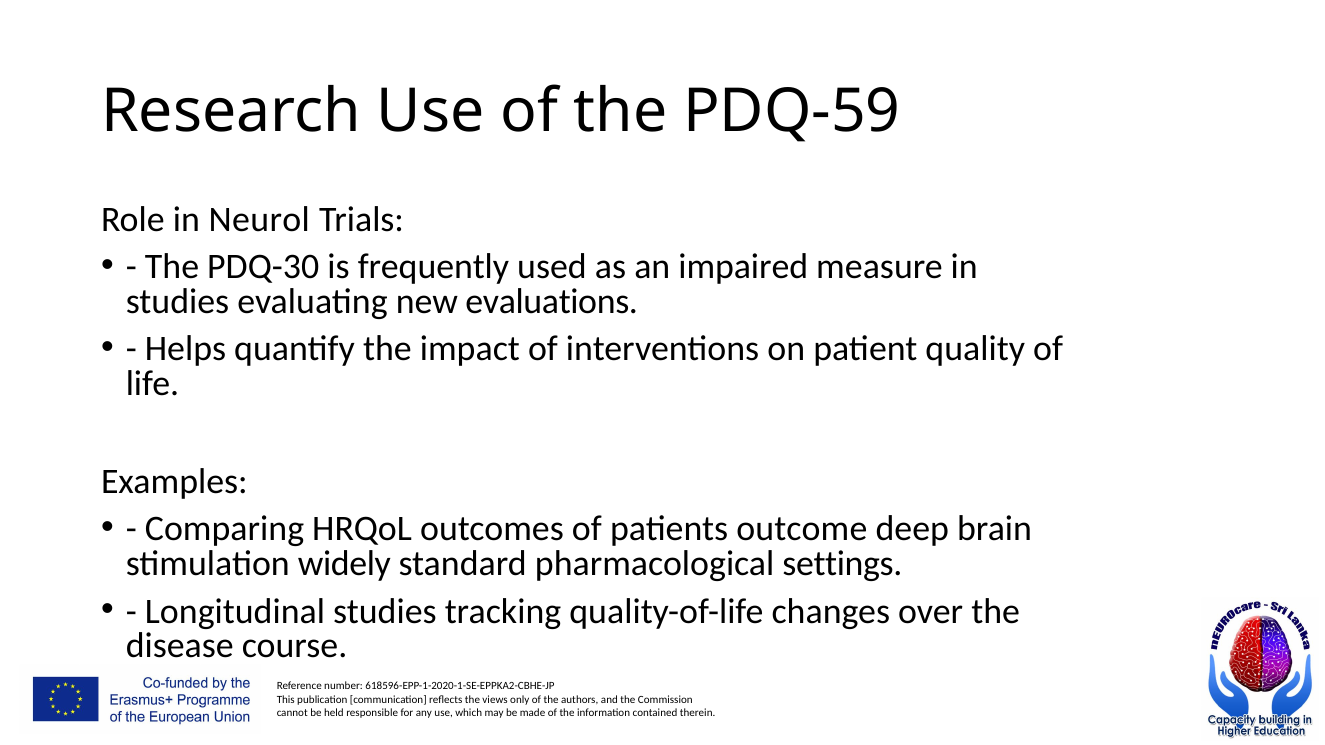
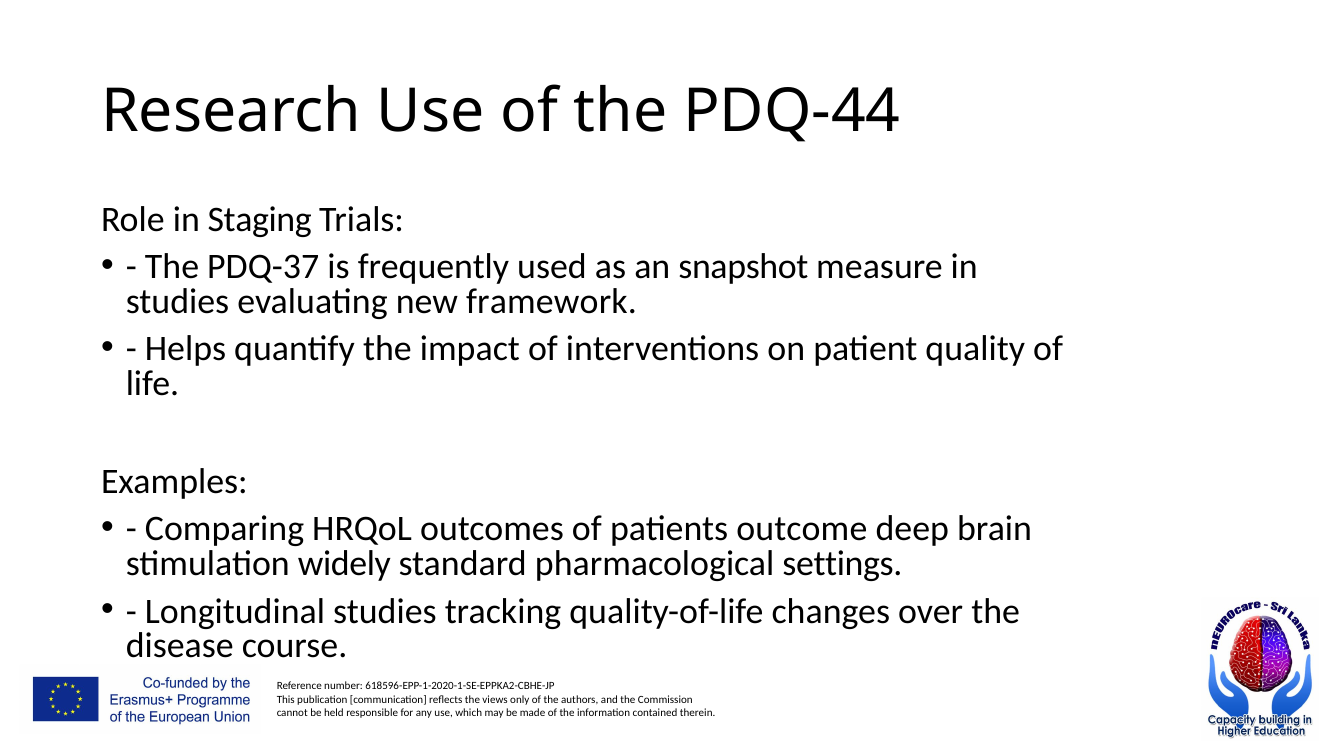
PDQ-59: PDQ-59 -> PDQ-44
Neurol: Neurol -> Staging
PDQ-30: PDQ-30 -> PDQ-37
impaired: impaired -> snapshot
evaluations: evaluations -> framework
